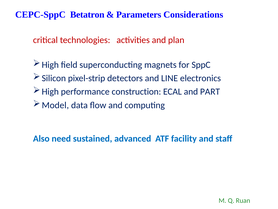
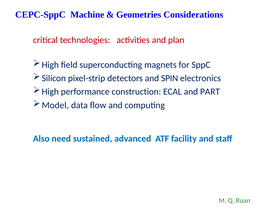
Betatron: Betatron -> Machine
Parameters: Parameters -> Geometries
LINE: LINE -> SPIN
